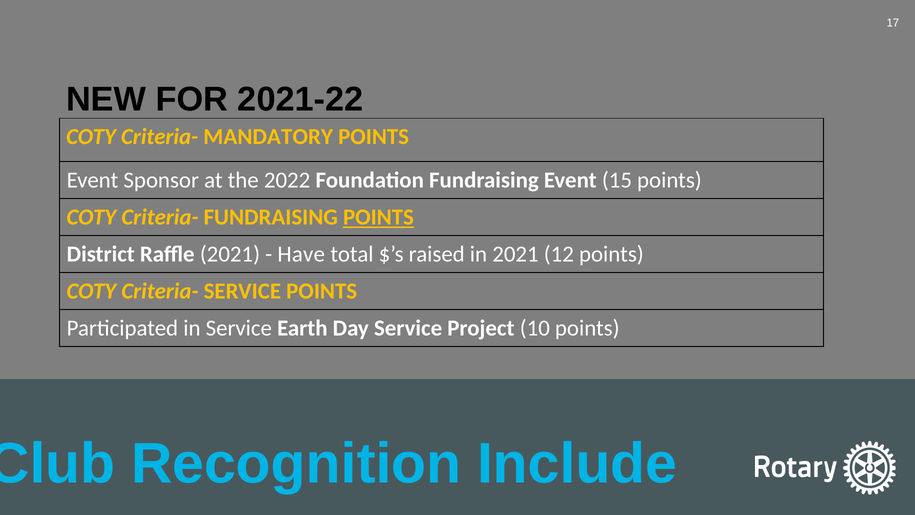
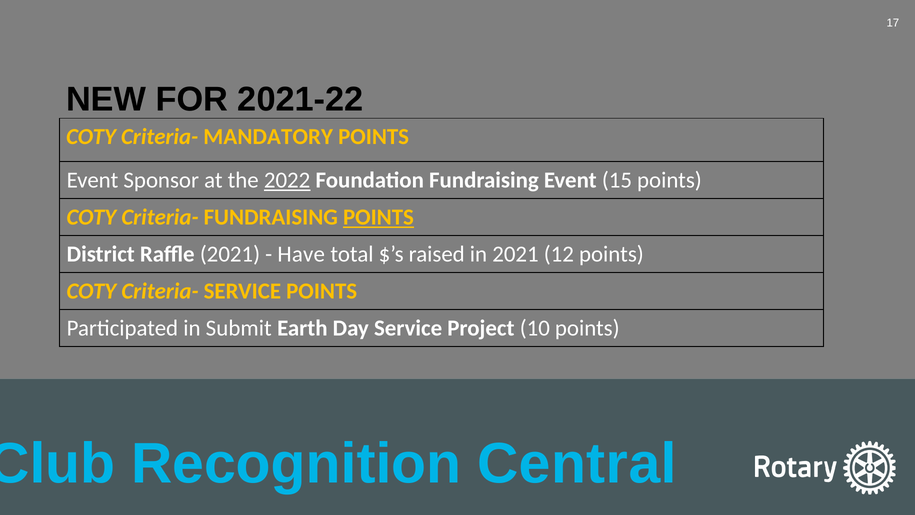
2022 underline: none -> present
in Service: Service -> Submit
Include: Include -> Central
